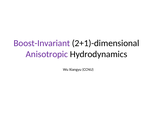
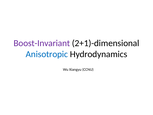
Anisotropic colour: purple -> blue
